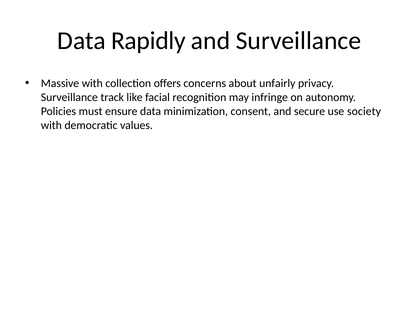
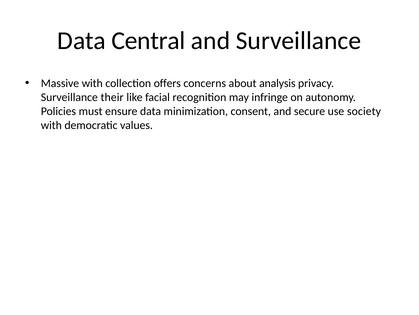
Rapidly: Rapidly -> Central
unfairly: unfairly -> analysis
track: track -> their
